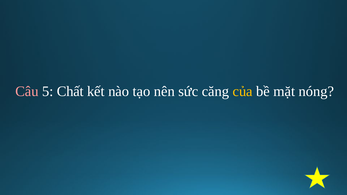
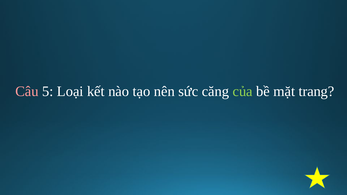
Chất: Chất -> Loại
của colour: yellow -> light green
nóng: nóng -> trang
